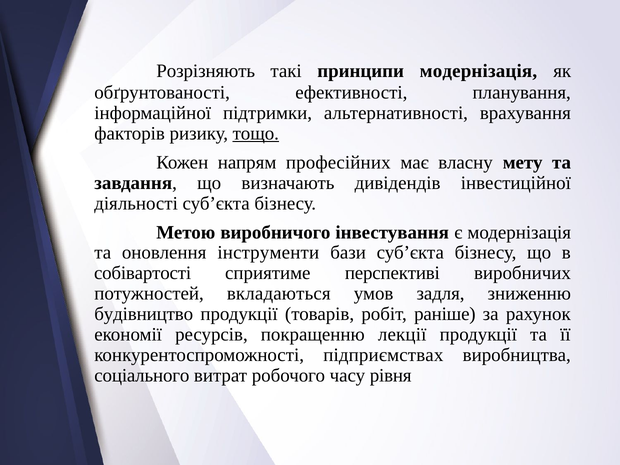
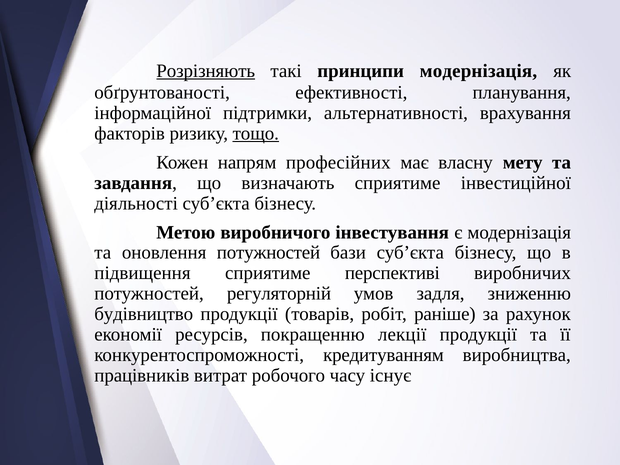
Розрізняють underline: none -> present
визначають дивідендів: дивідендів -> сприятиме
оновлення інструменти: інструменти -> потужностей
собівартості: собівартості -> підвищення
вкладаються: вкладаються -> регуляторній
підприємствах: підприємствах -> кредитуванням
соціального: соціального -> працівників
рівня: рівня -> існує
